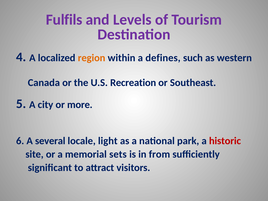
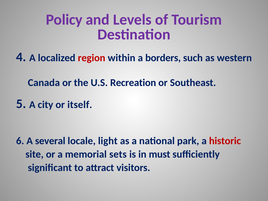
Fulfils: Fulfils -> Policy
region colour: orange -> red
defines: defines -> borders
more: more -> itself
from: from -> must
